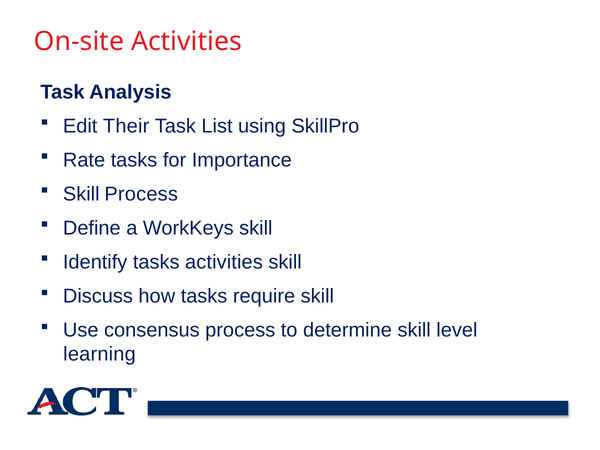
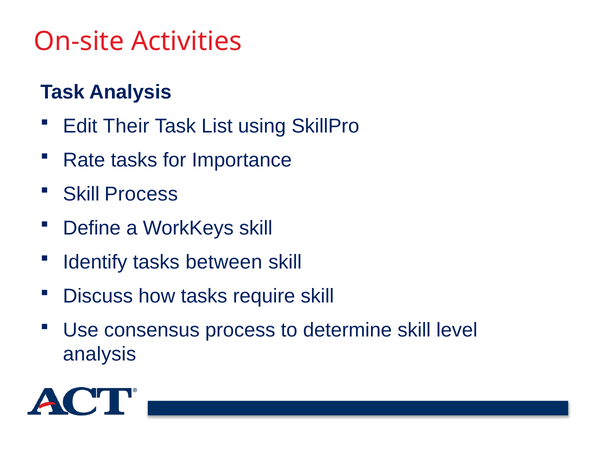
tasks activities: activities -> between
learning at (100, 354): learning -> analysis
